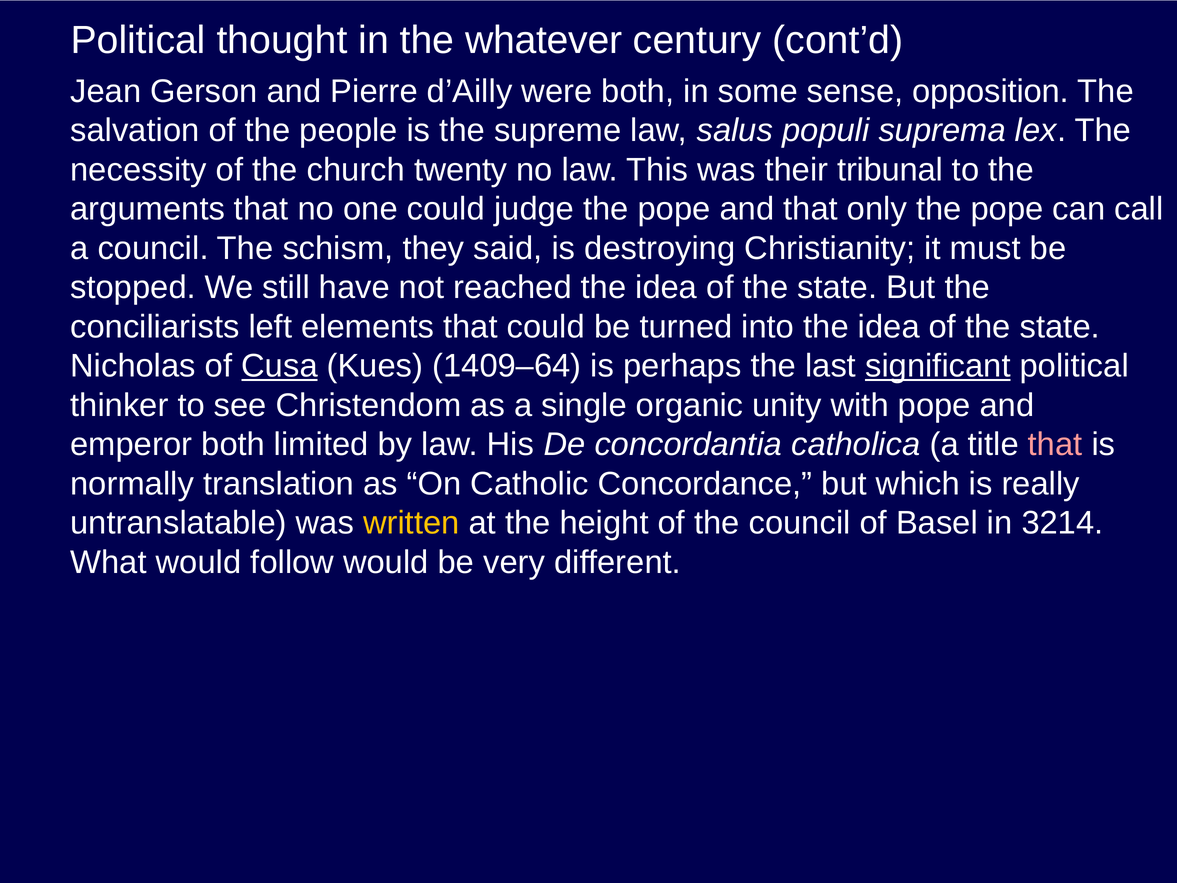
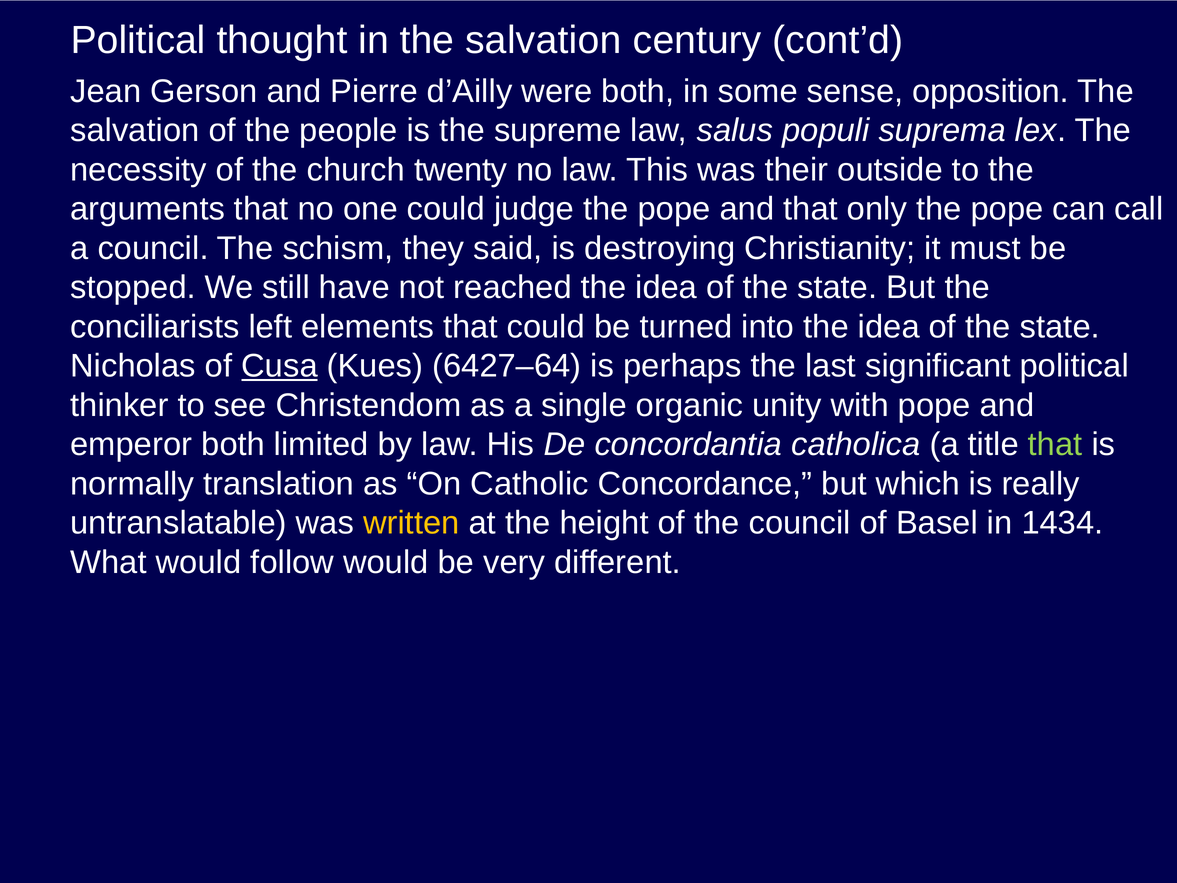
in the whatever: whatever -> salvation
tribunal: tribunal -> outside
1409–64: 1409–64 -> 6427–64
significant underline: present -> none
that at (1055, 444) colour: pink -> light green
3214: 3214 -> 1434
